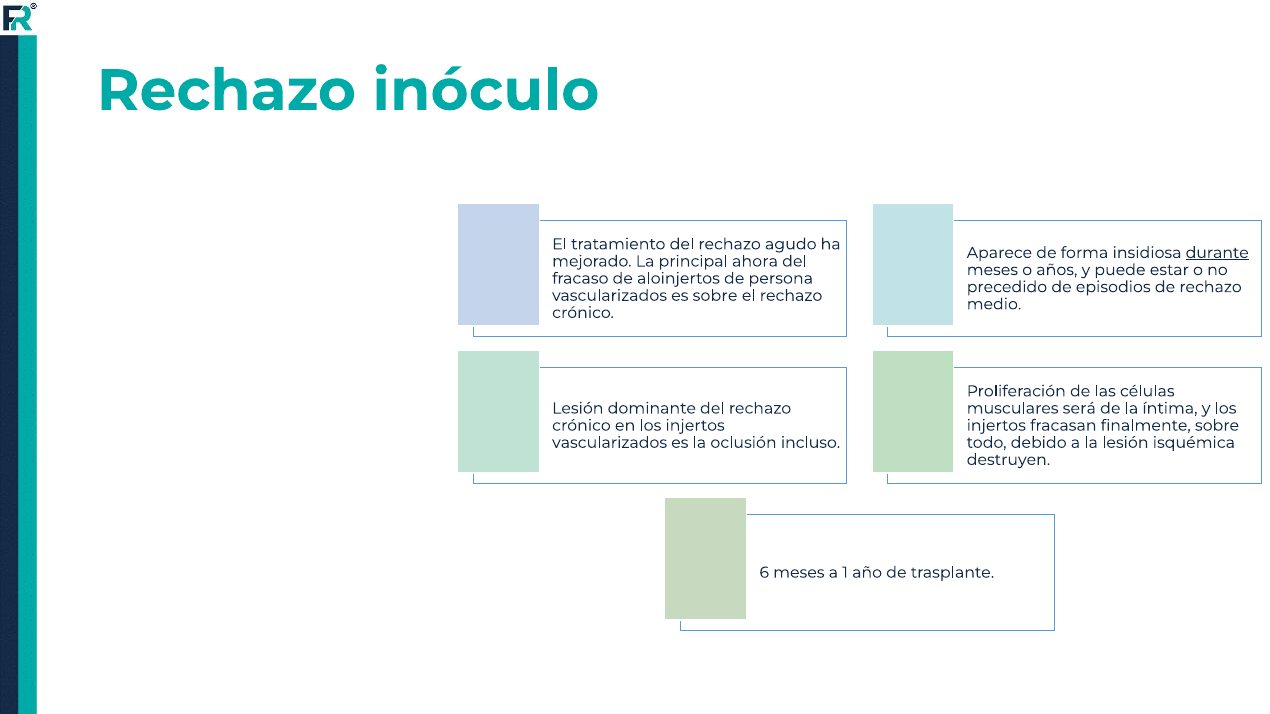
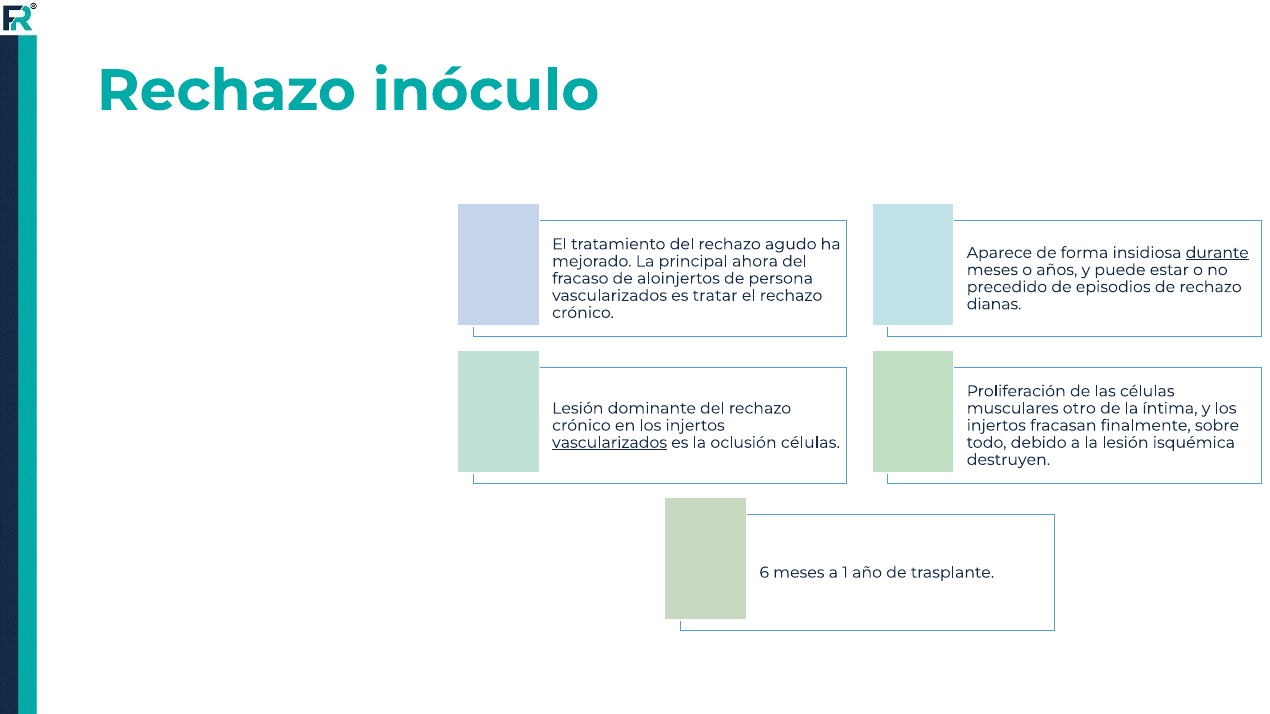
es sobre: sobre -> tratar
medio: medio -> dianas
será: será -> otro
vascularizados at (610, 443) underline: none -> present
oclusión incluso: incluso -> células
